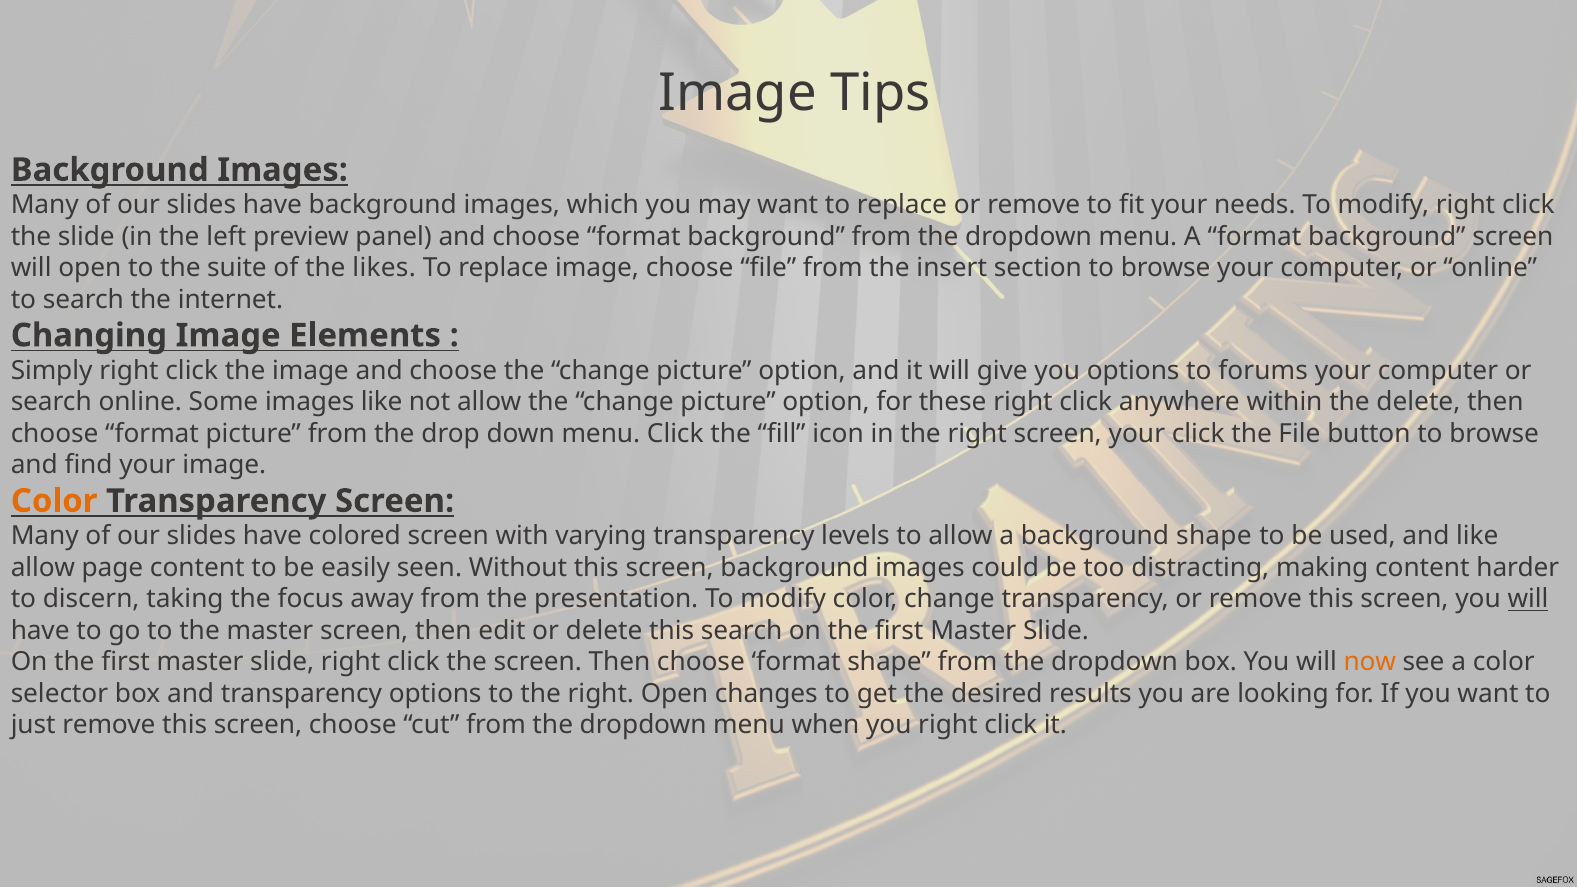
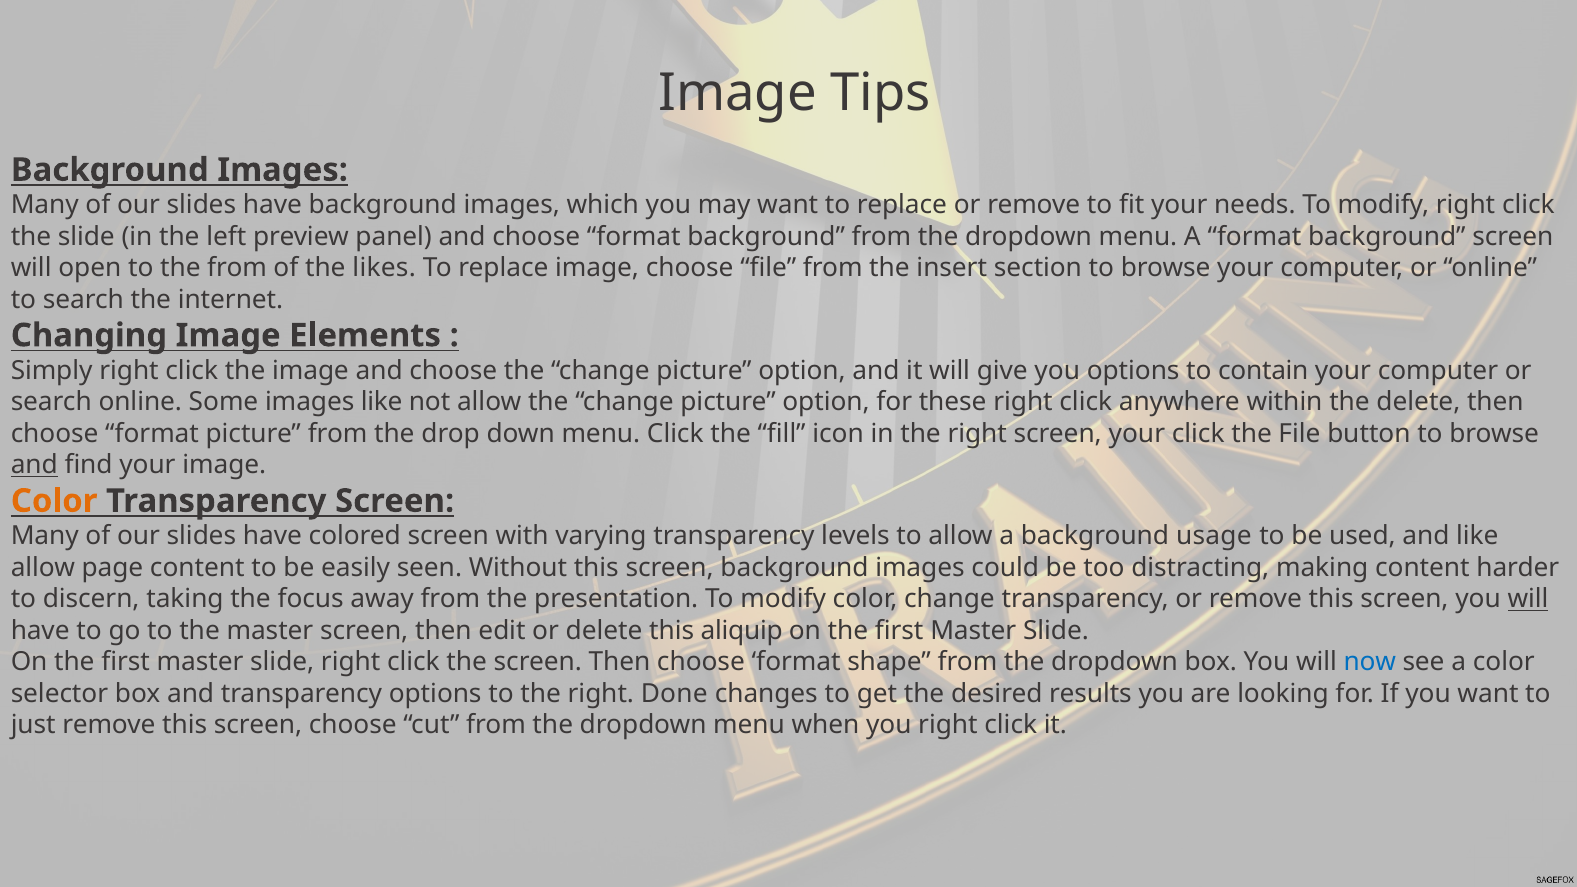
the suite: suite -> from
forums: forums -> contain
and at (34, 465) underline: none -> present
background shape: shape -> usage
this search: search -> aliquip
now colour: orange -> blue
right Open: Open -> Done
